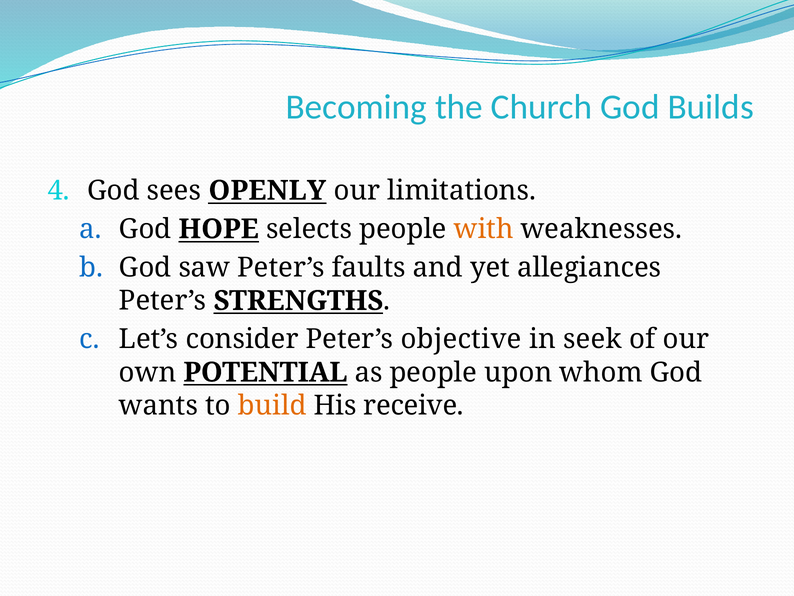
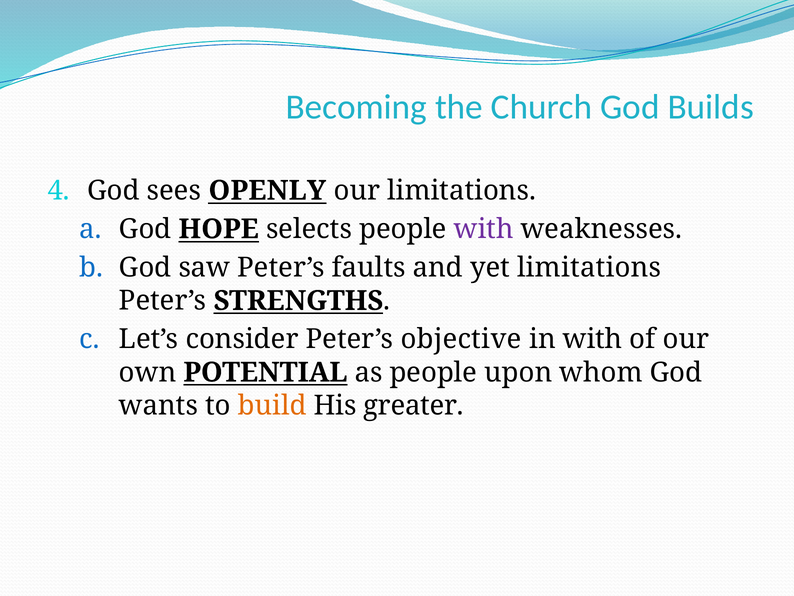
with at (484, 229) colour: orange -> purple
yet allegiances: allegiances -> limitations
in seek: seek -> with
receive: receive -> greater
